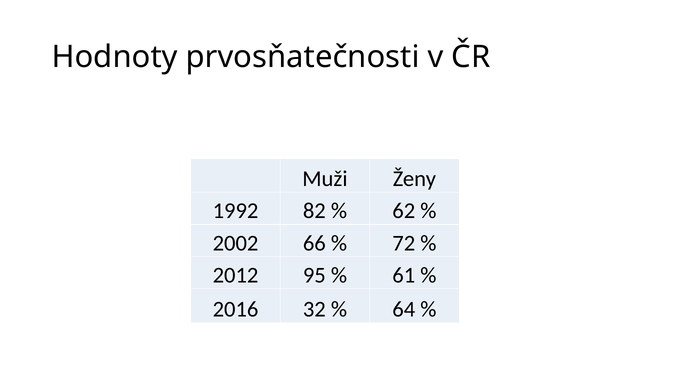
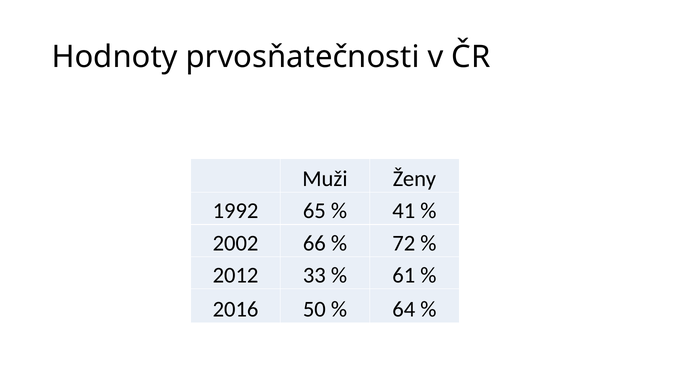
82: 82 -> 65
62: 62 -> 41
95: 95 -> 33
32: 32 -> 50
